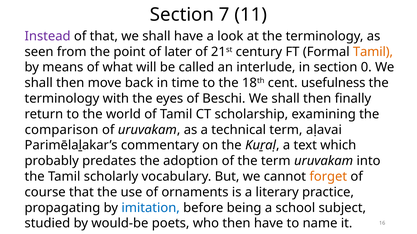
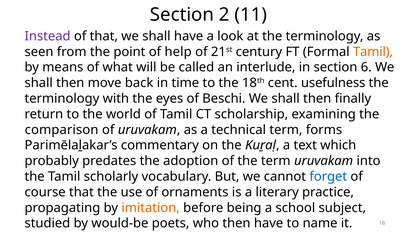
7: 7 -> 2
later: later -> help
0: 0 -> 6
aḷavai: aḷavai -> forms
forget colour: orange -> blue
imitation colour: blue -> orange
